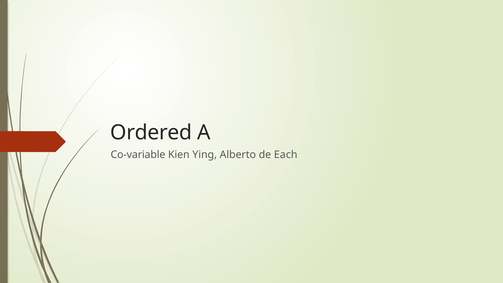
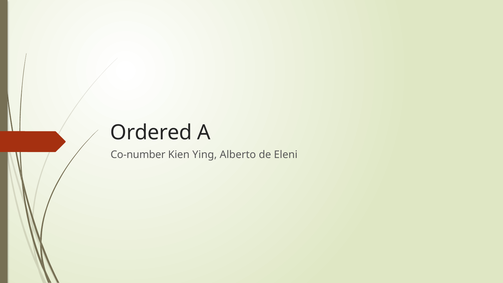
Co-variable: Co-variable -> Co-number
Each: Each -> Eleni
